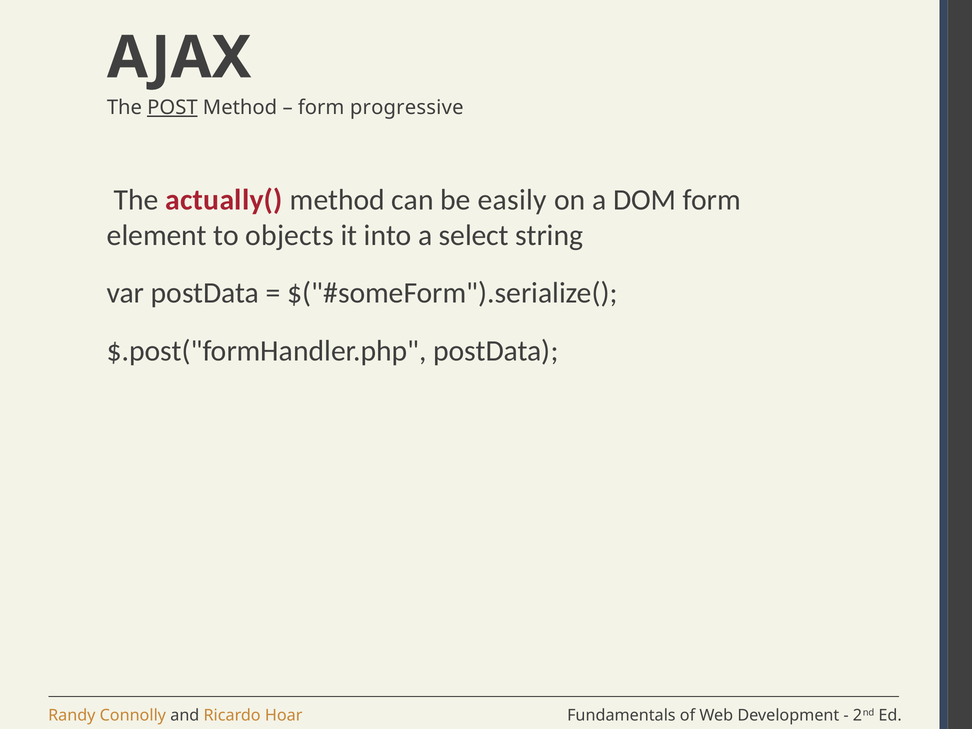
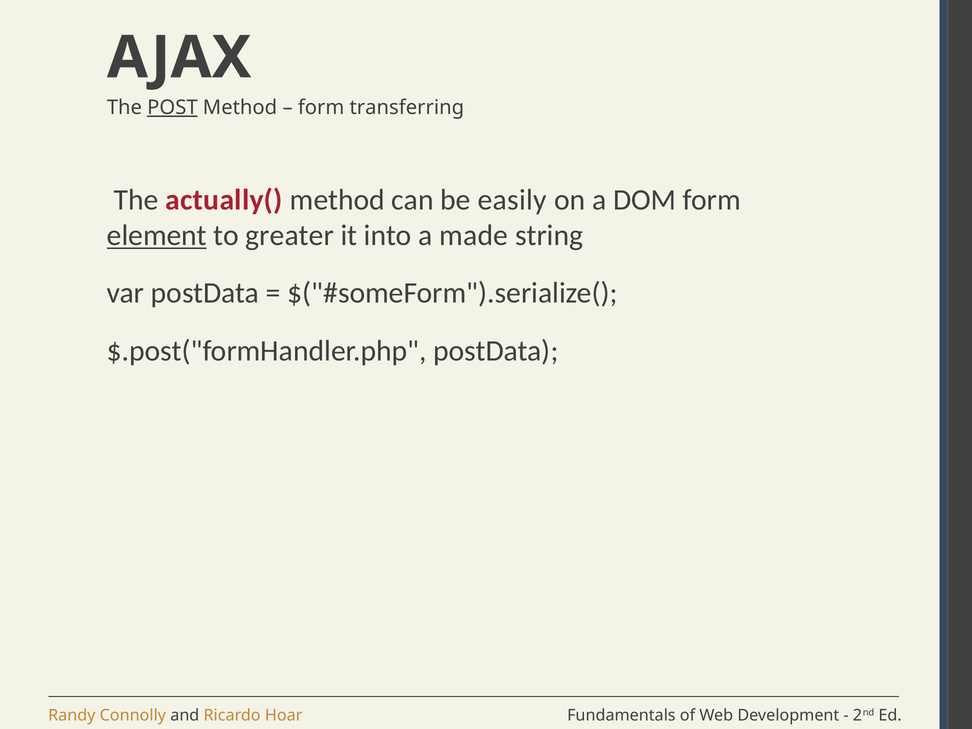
progressive: progressive -> transferring
element underline: none -> present
objects: objects -> greater
select: select -> made
